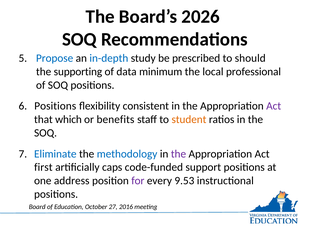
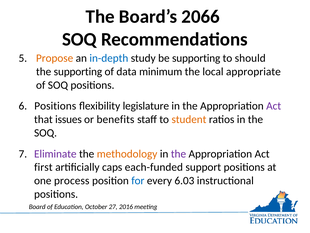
2026: 2026 -> 2066
Propose colour: blue -> orange
be prescribed: prescribed -> supporting
professional: professional -> appropriate
consistent: consistent -> legislature
which: which -> issues
Eliminate colour: blue -> purple
methodology colour: blue -> orange
code-funded: code-funded -> each-funded
address: address -> process
for colour: purple -> blue
9.53: 9.53 -> 6.03
